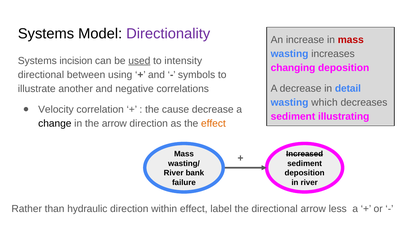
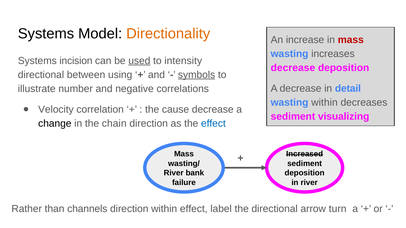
Directionality colour: purple -> orange
changing at (293, 68): changing -> decrease
symbols underline: none -> present
another: another -> number
wasting which: which -> within
illustrating: illustrating -> visualizing
the arrow: arrow -> chain
effect at (213, 124) colour: orange -> blue
hydraulic: hydraulic -> channels
less: less -> turn
